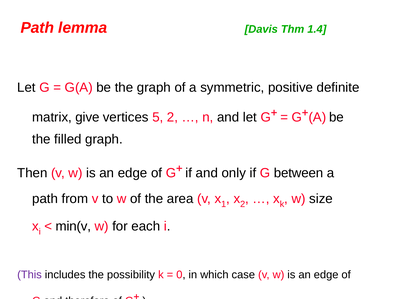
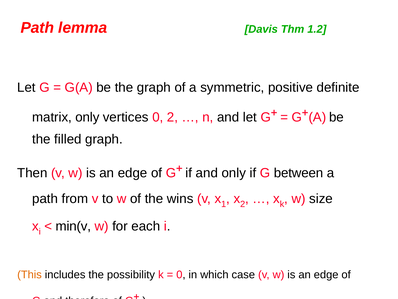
1.4: 1.4 -> 1.2
matrix give: give -> only
vertices 5: 5 -> 0
area: area -> wins
This colour: purple -> orange
